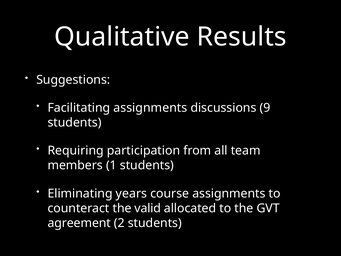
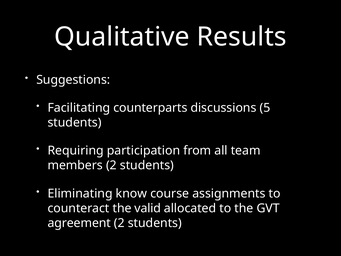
Facilitating assignments: assignments -> counterparts
9: 9 -> 5
members 1: 1 -> 2
years: years -> know
